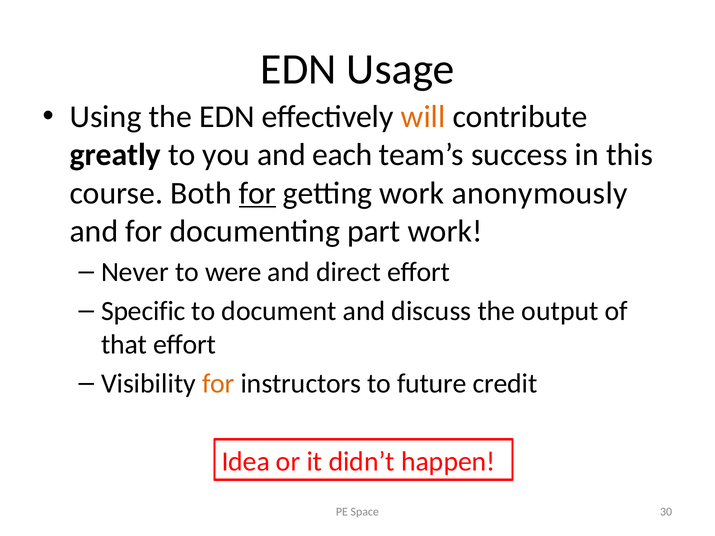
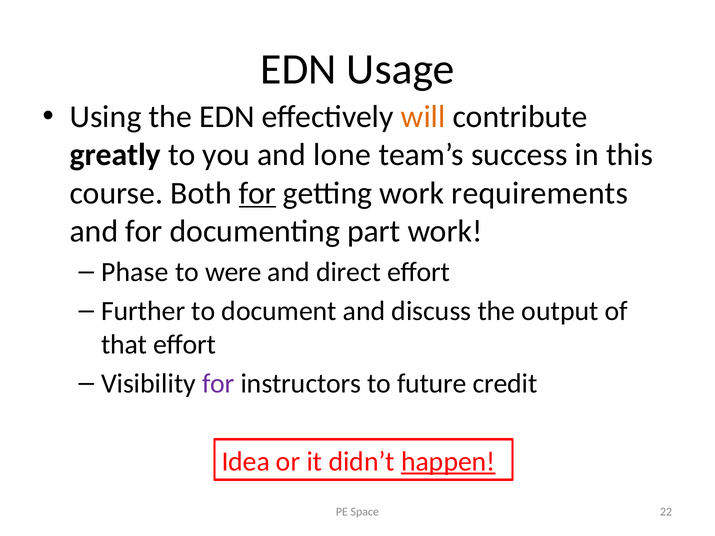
each: each -> lone
anonymously: anonymously -> requirements
Never: Never -> Phase
Specific: Specific -> Further
for at (218, 384) colour: orange -> purple
happen underline: none -> present
30: 30 -> 22
